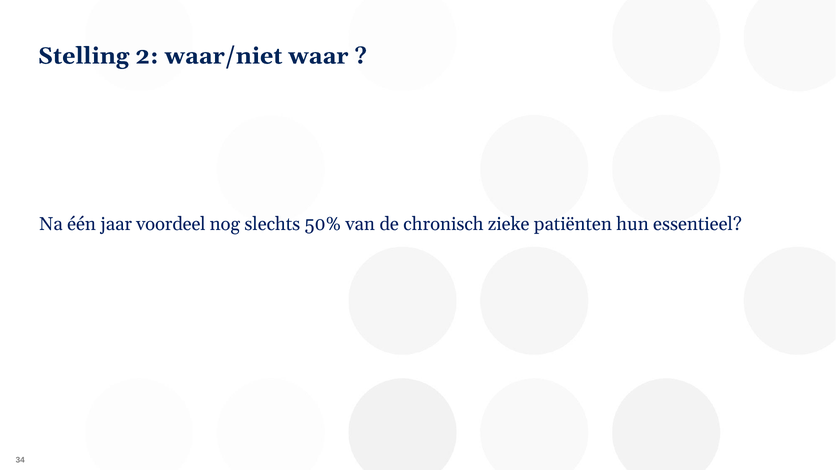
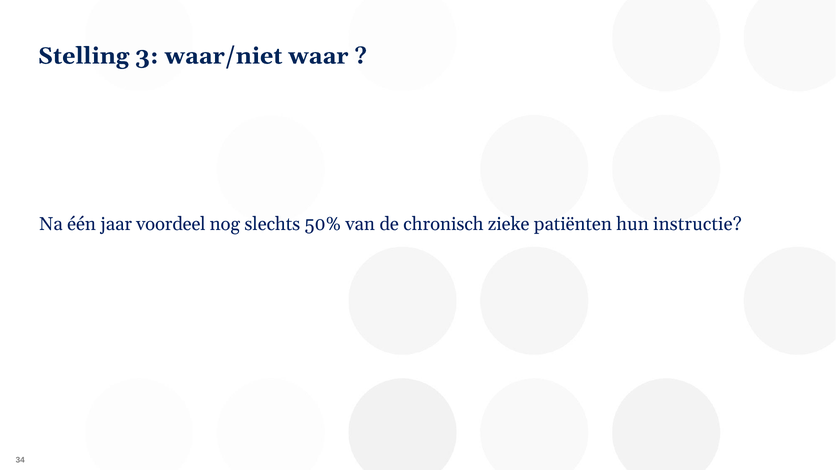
2: 2 -> 3
essentieel: essentieel -> instructie
